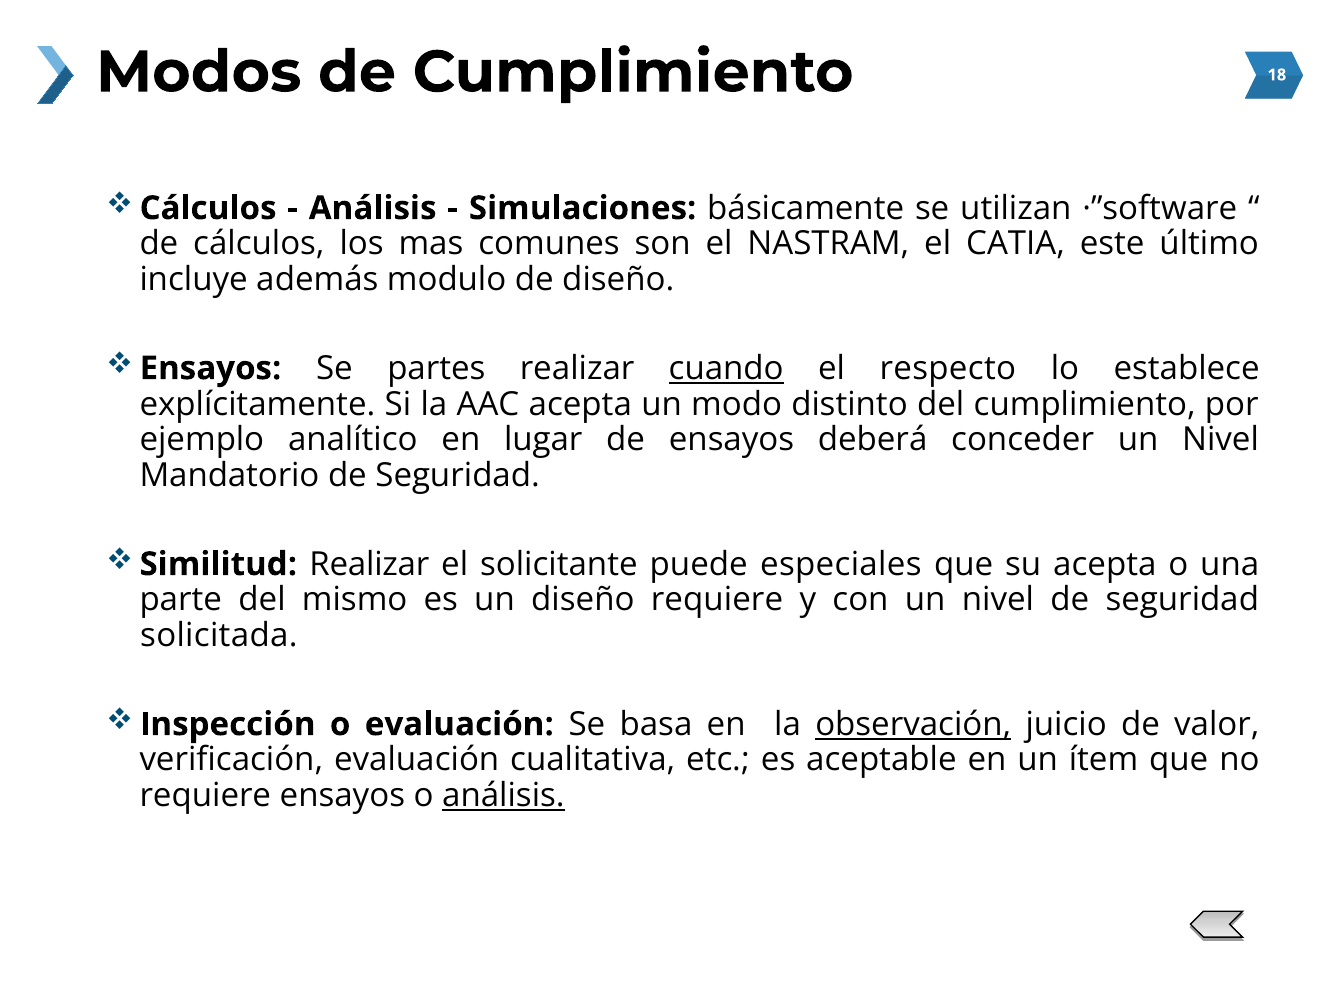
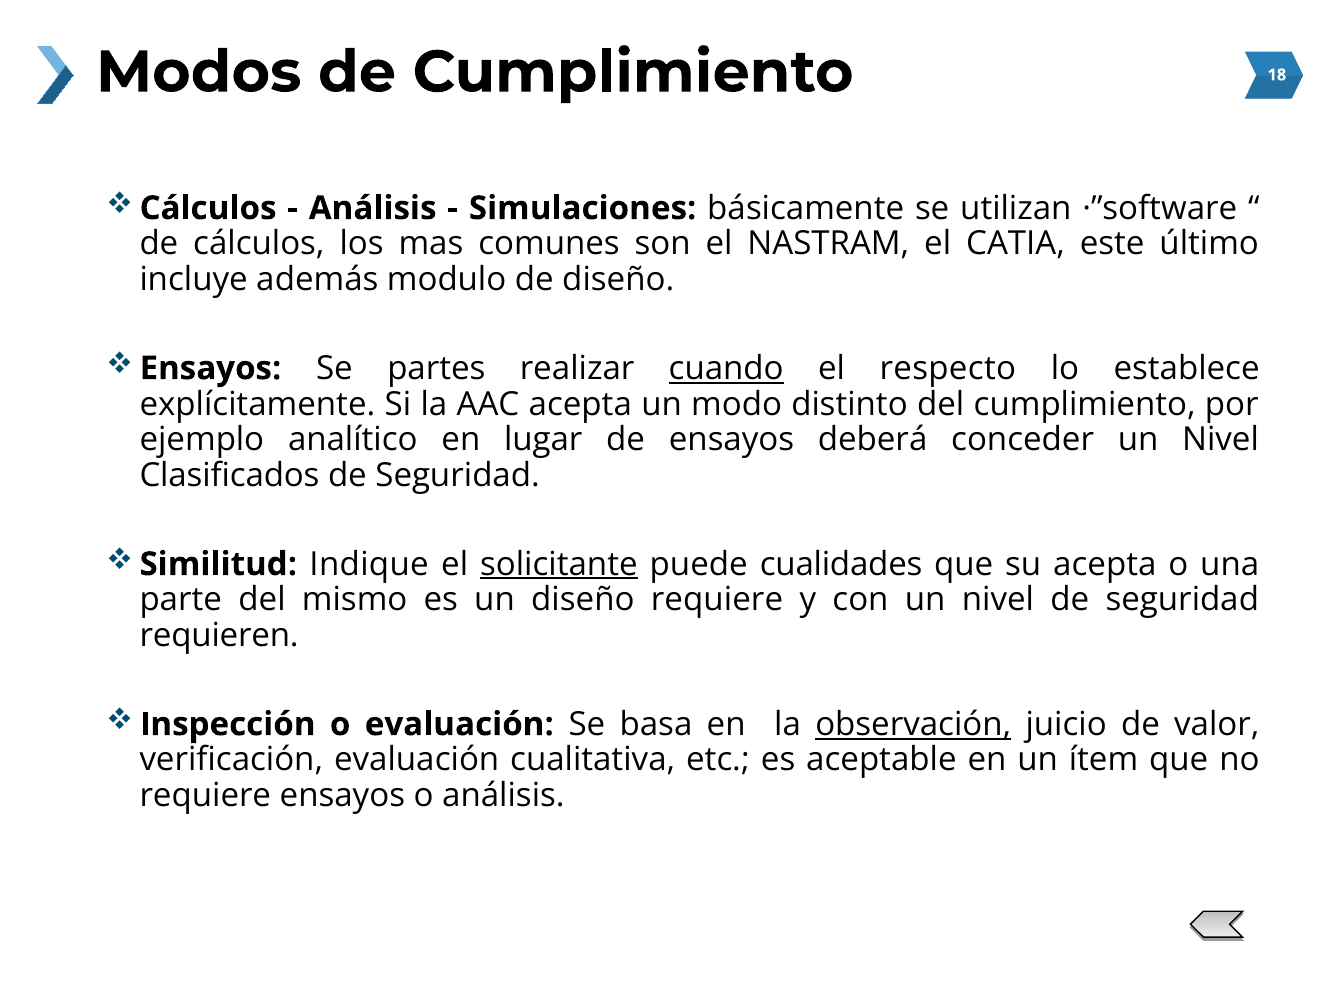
Mandatorio: Mandatorio -> Clasificados
Realizar at (369, 564): Realizar -> Indique
solicitante underline: none -> present
especiales: especiales -> cualidades
solicitada: solicitada -> requieren
análisis at (503, 796) underline: present -> none
